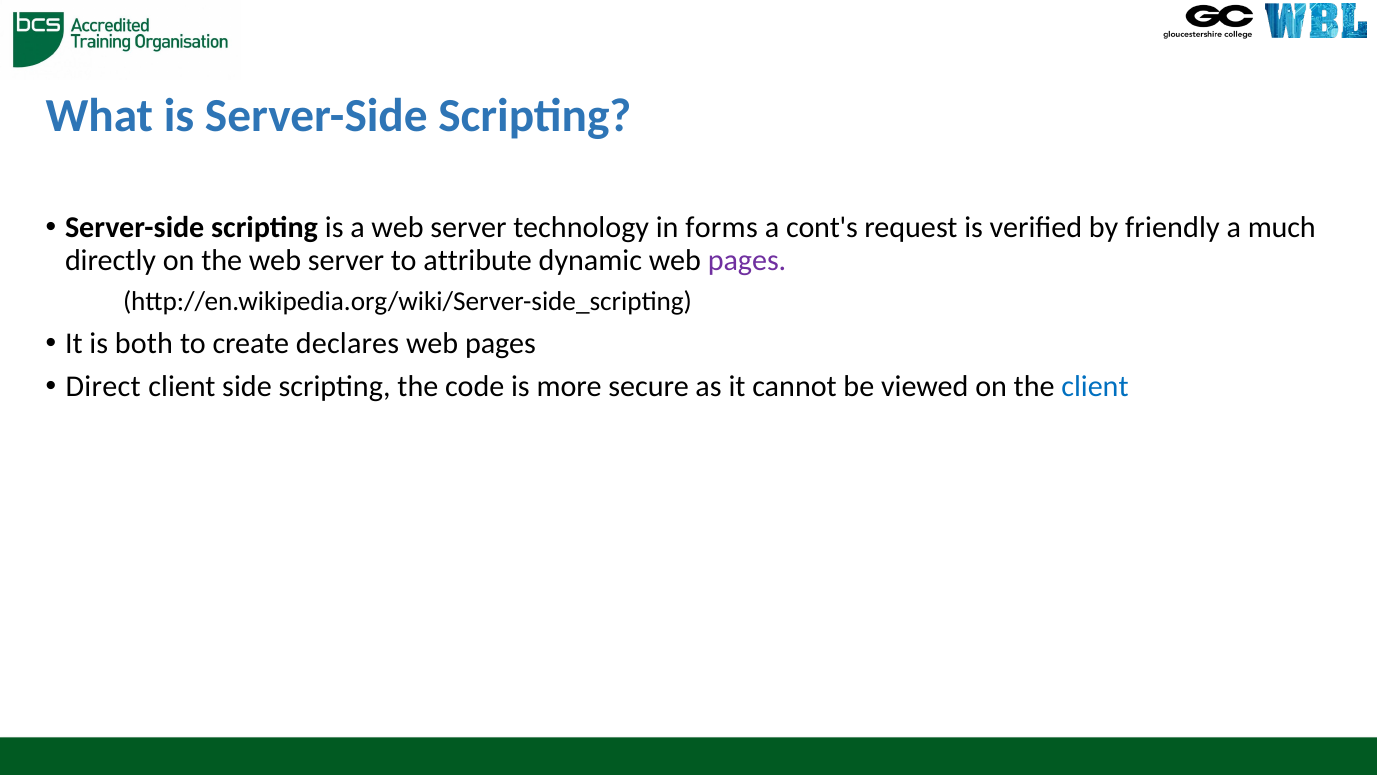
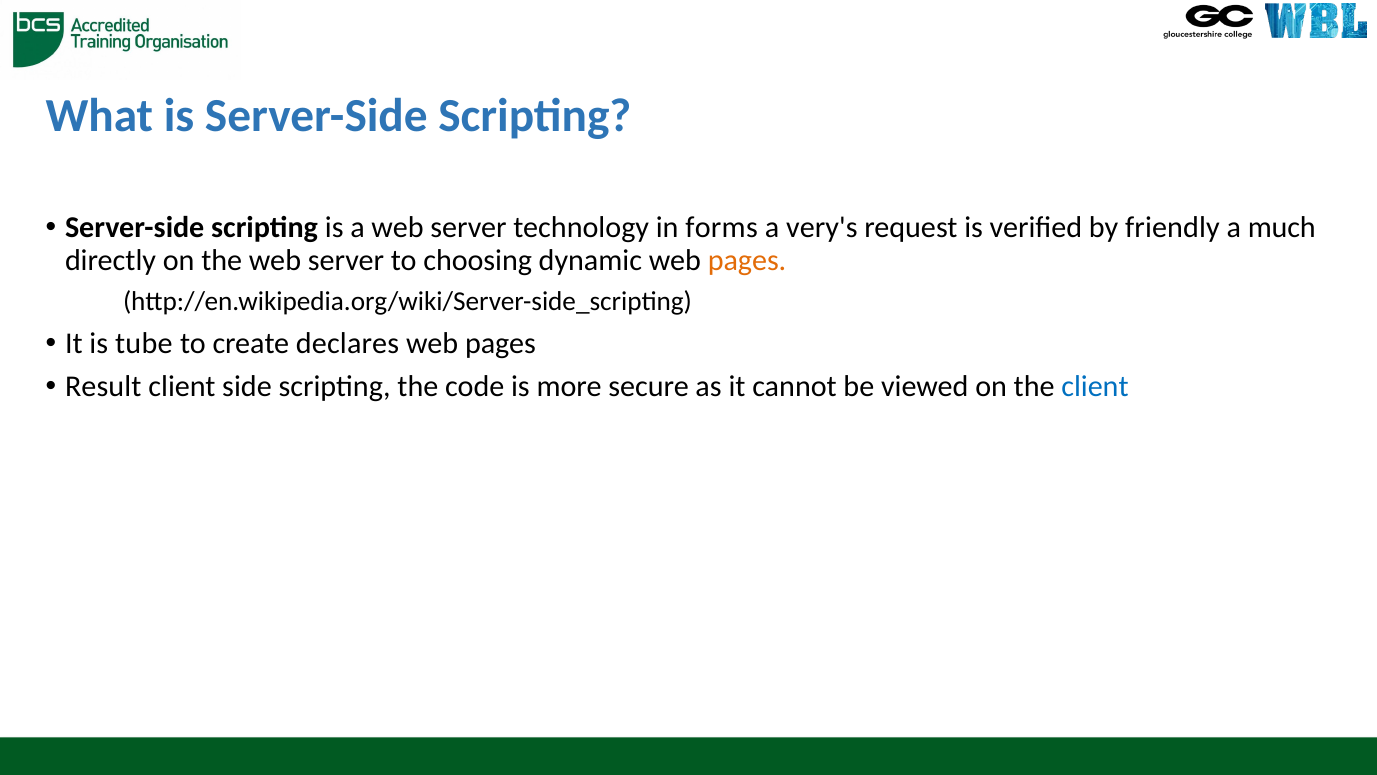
cont's: cont's -> very's
attribute: attribute -> choosing
pages at (747, 260) colour: purple -> orange
both: both -> tube
Direct: Direct -> Result
